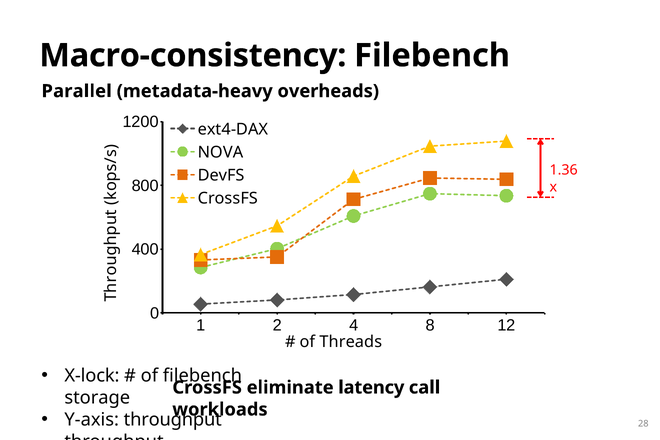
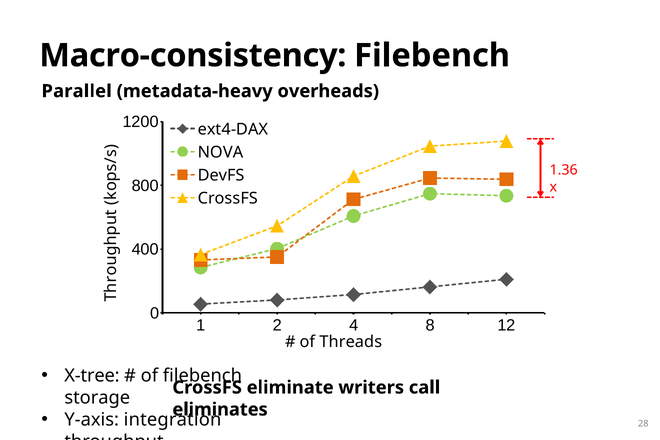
X-lock: X-lock -> X-tree
latency: latency -> writers
workloads: workloads -> eliminates
Y-axis throughput: throughput -> integration
